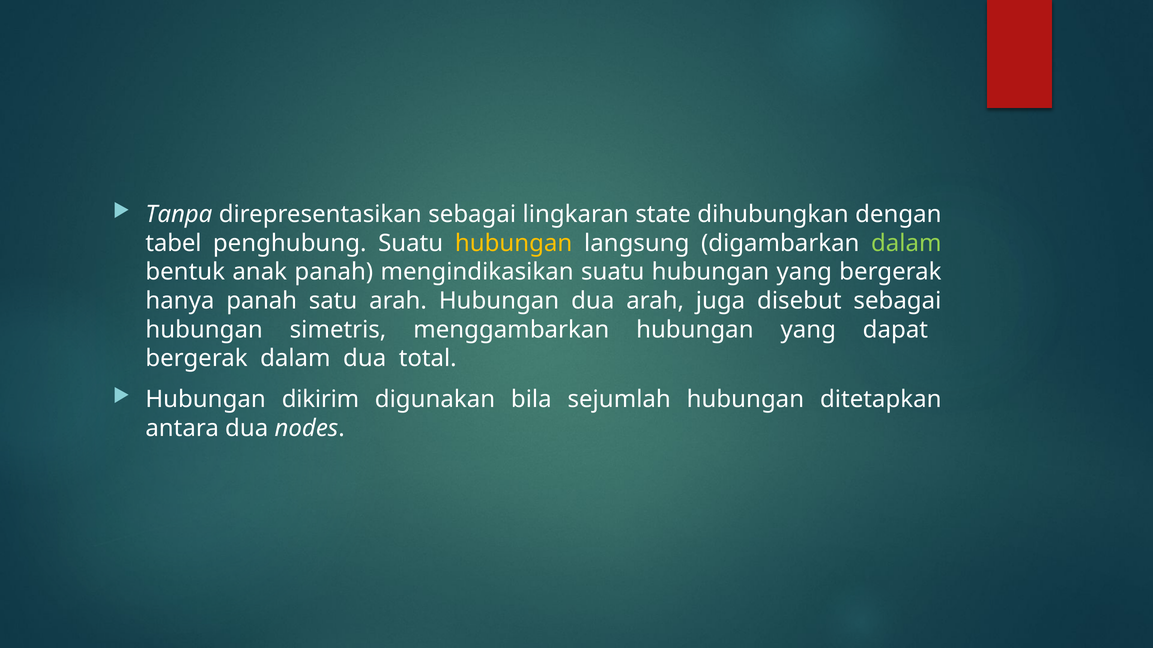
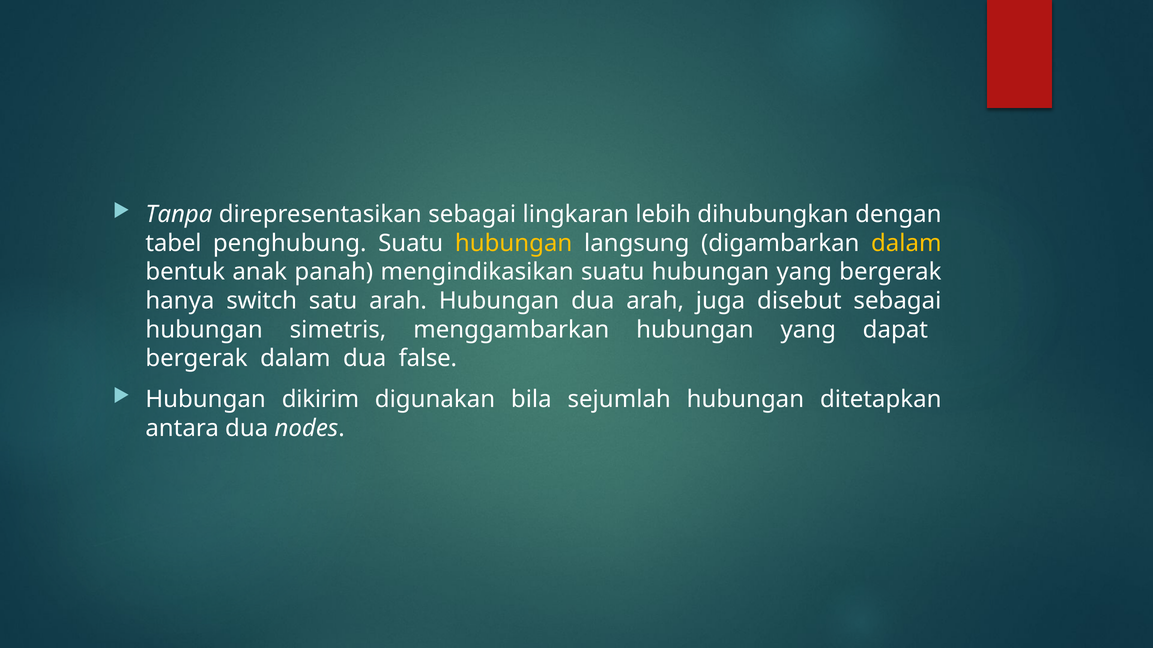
state: state -> lebih
dalam at (906, 243) colour: light green -> yellow
hanya panah: panah -> switch
total: total -> false
